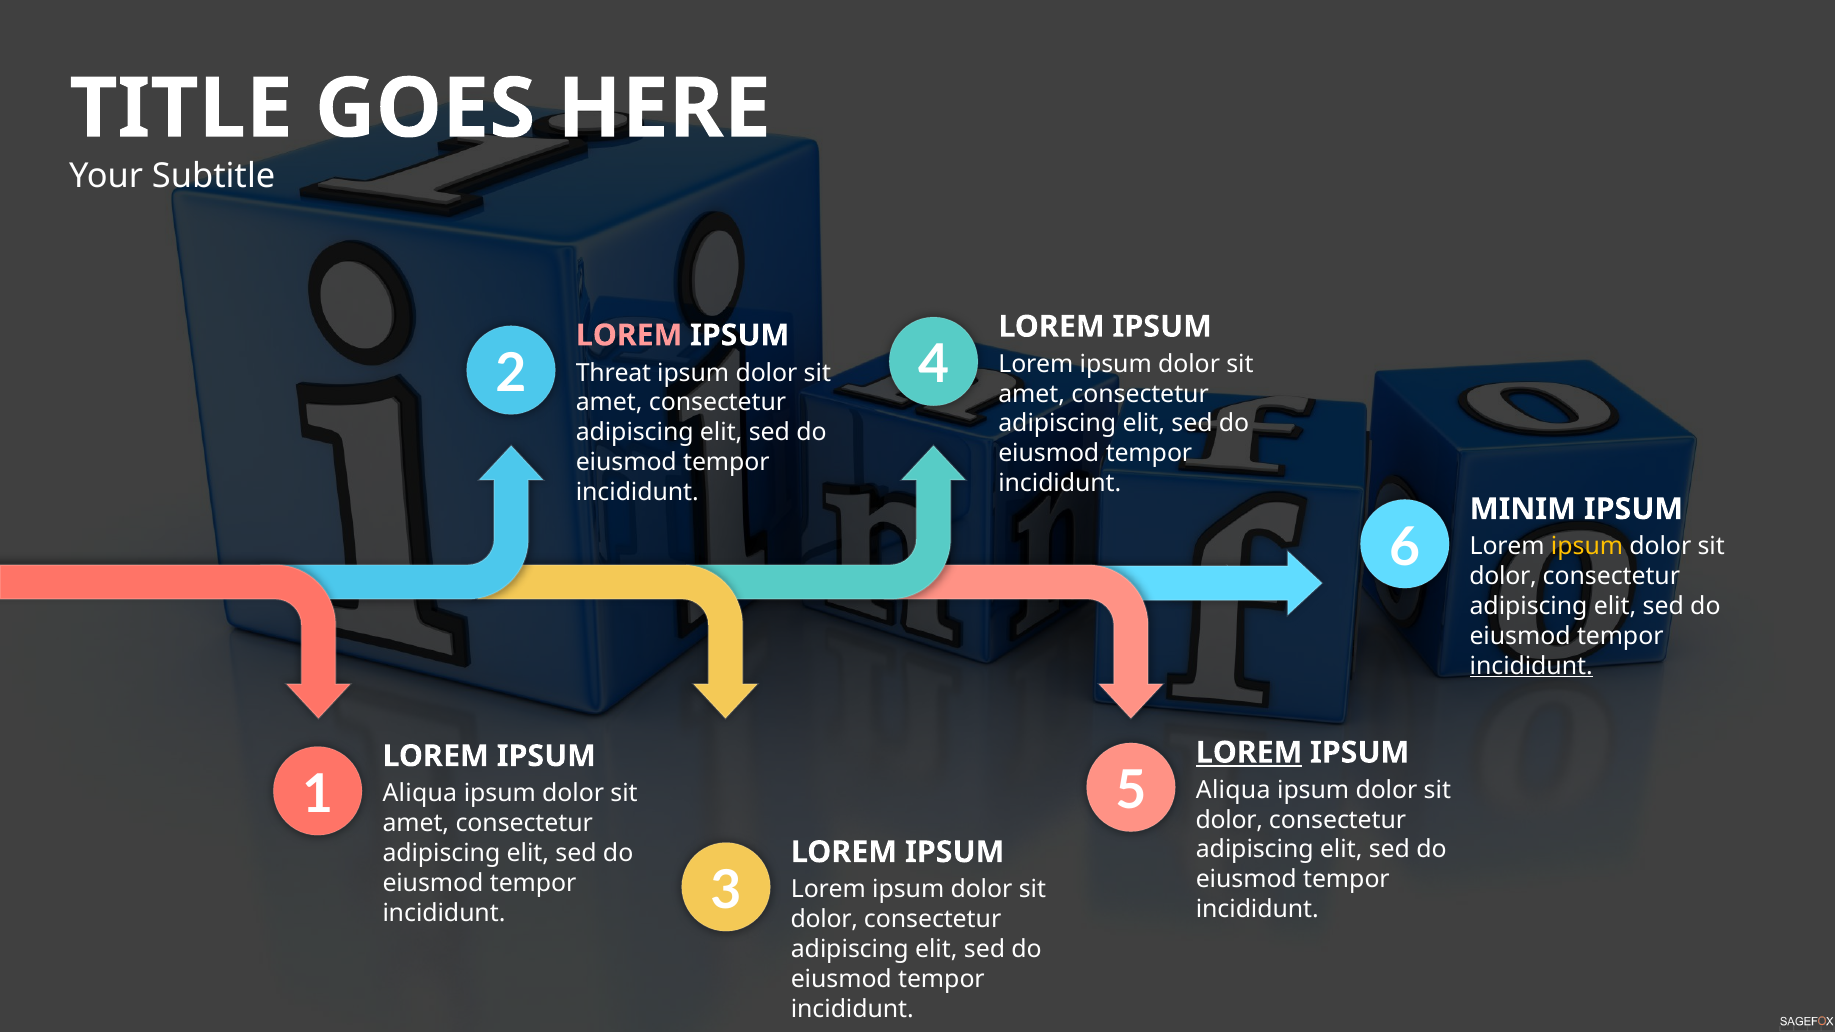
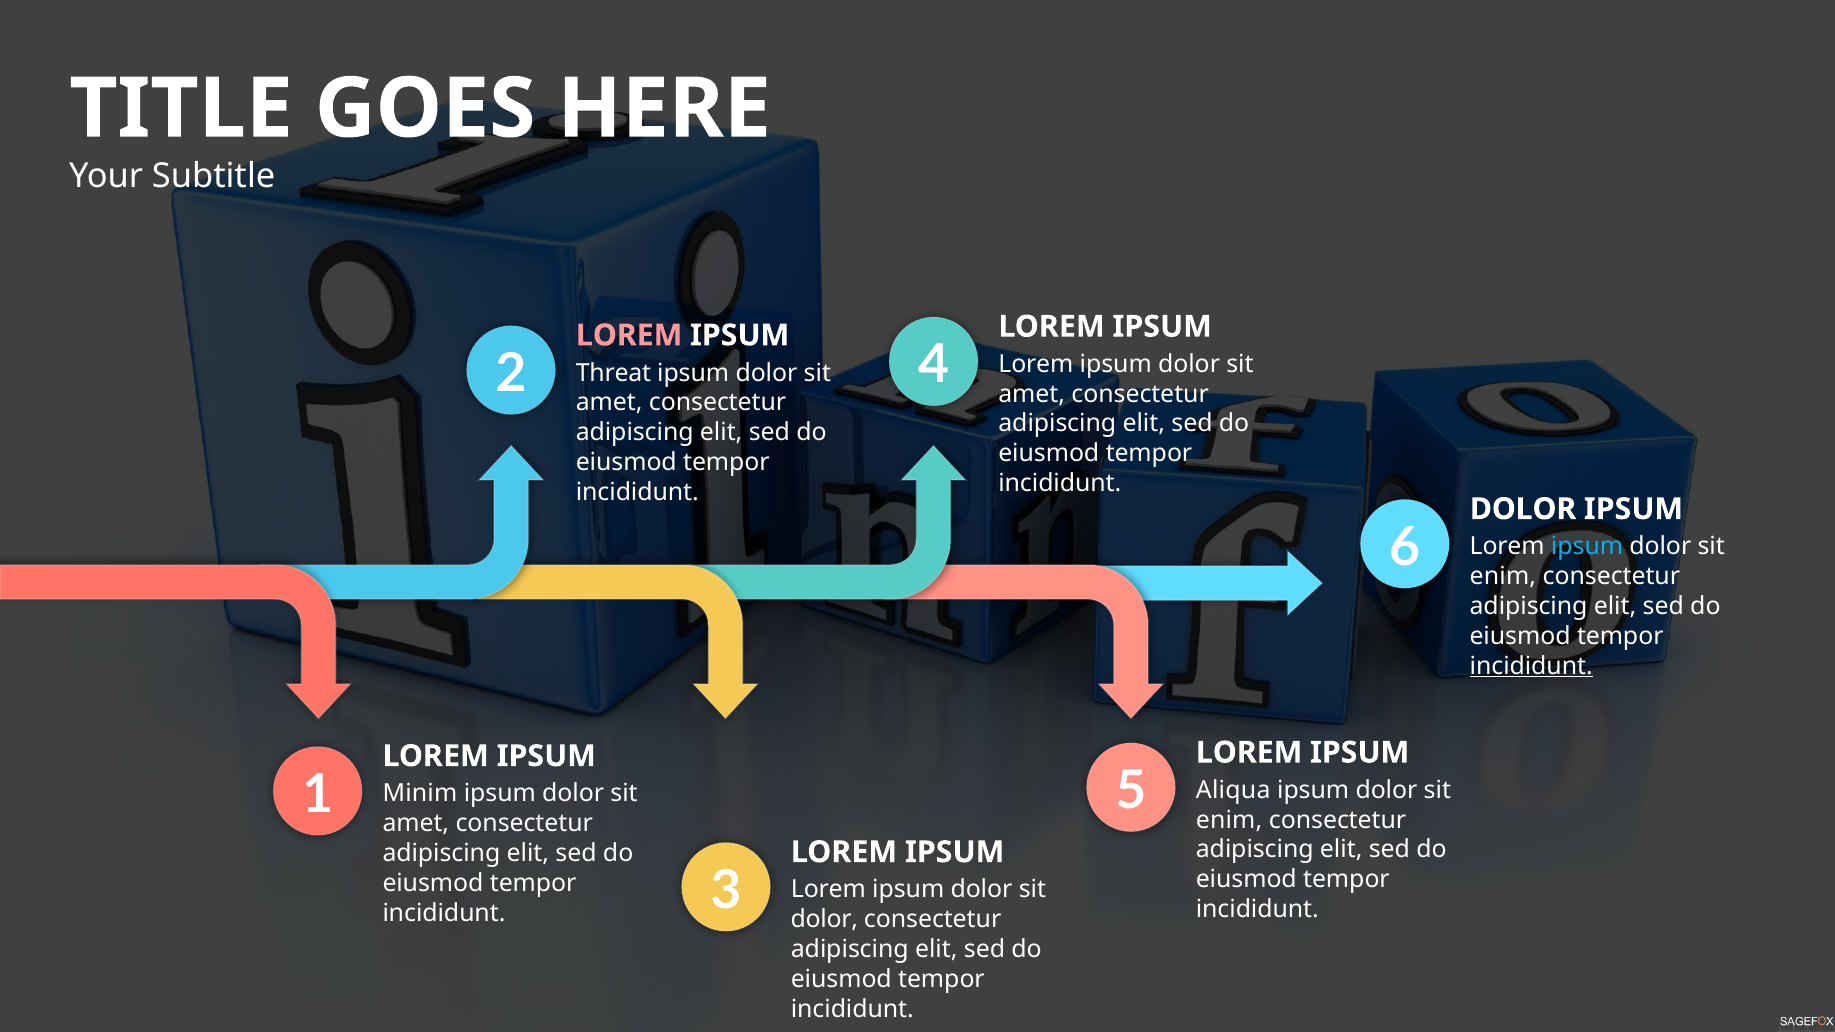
MINIM at (1523, 509): MINIM -> DOLOR
ipsum at (1587, 547) colour: yellow -> light blue
dolor at (1503, 576): dolor -> enim
LOREM at (1249, 753) underline: present -> none
Aliqua at (420, 794): Aliqua -> Minim
dolor at (1229, 820): dolor -> enim
